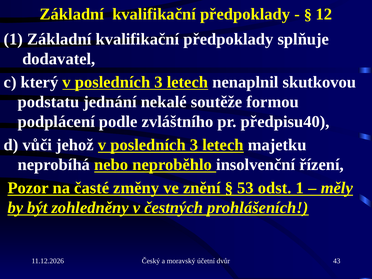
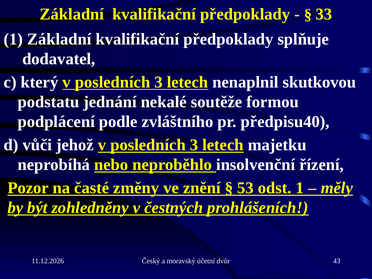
12: 12 -> 33
